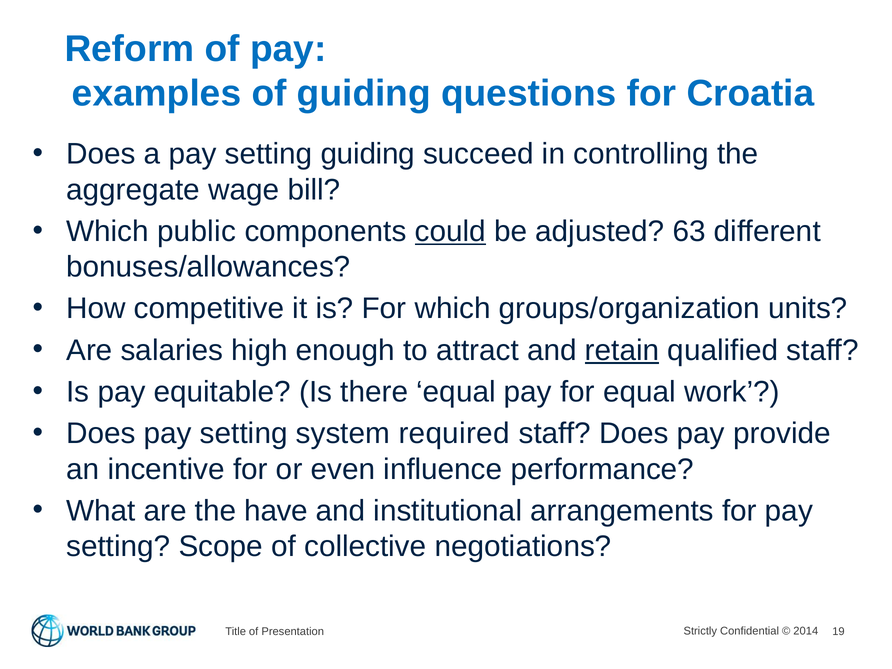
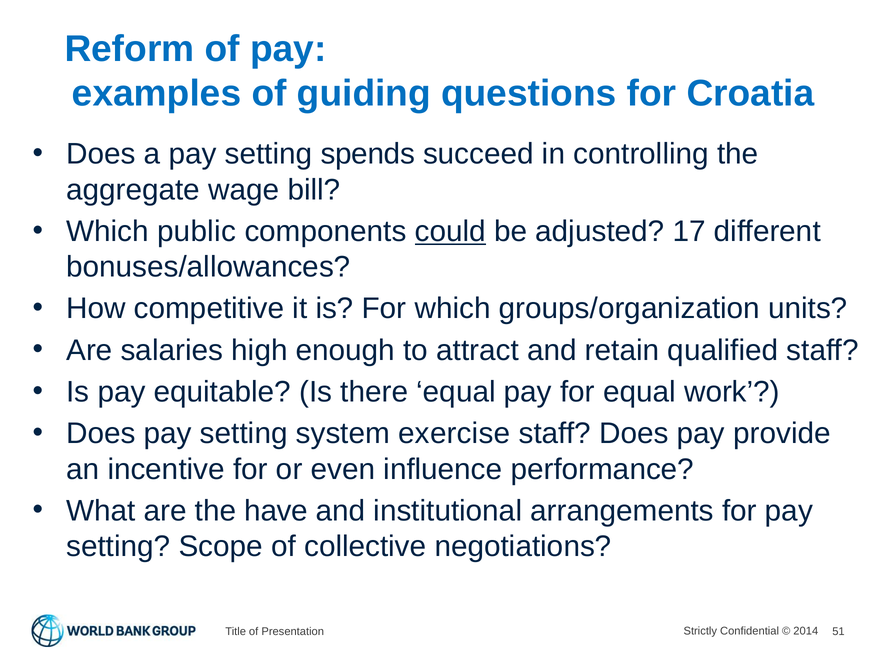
setting guiding: guiding -> spends
63: 63 -> 17
retain underline: present -> none
required: required -> exercise
19: 19 -> 51
